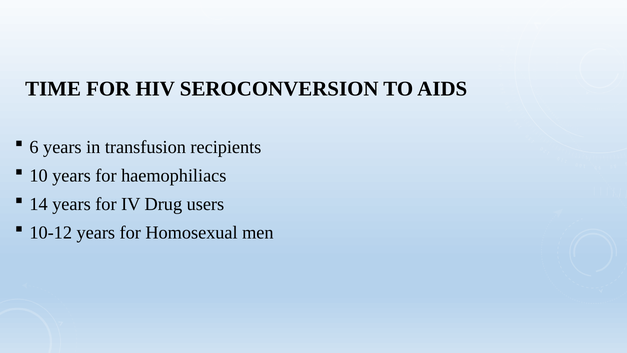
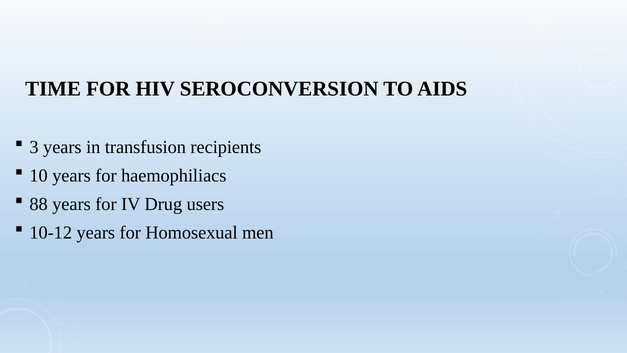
6: 6 -> 3
14: 14 -> 88
